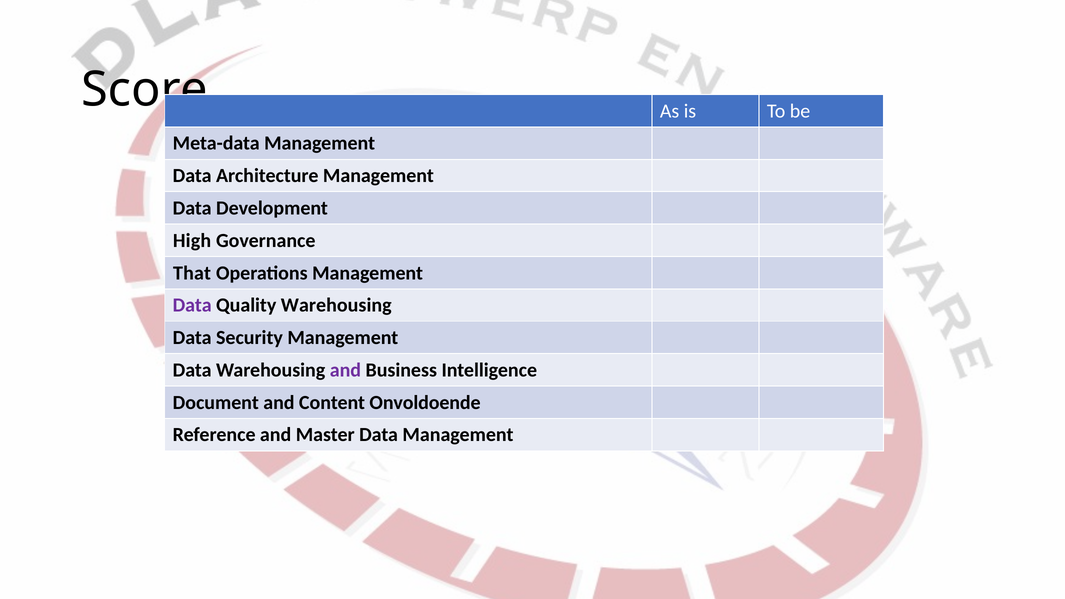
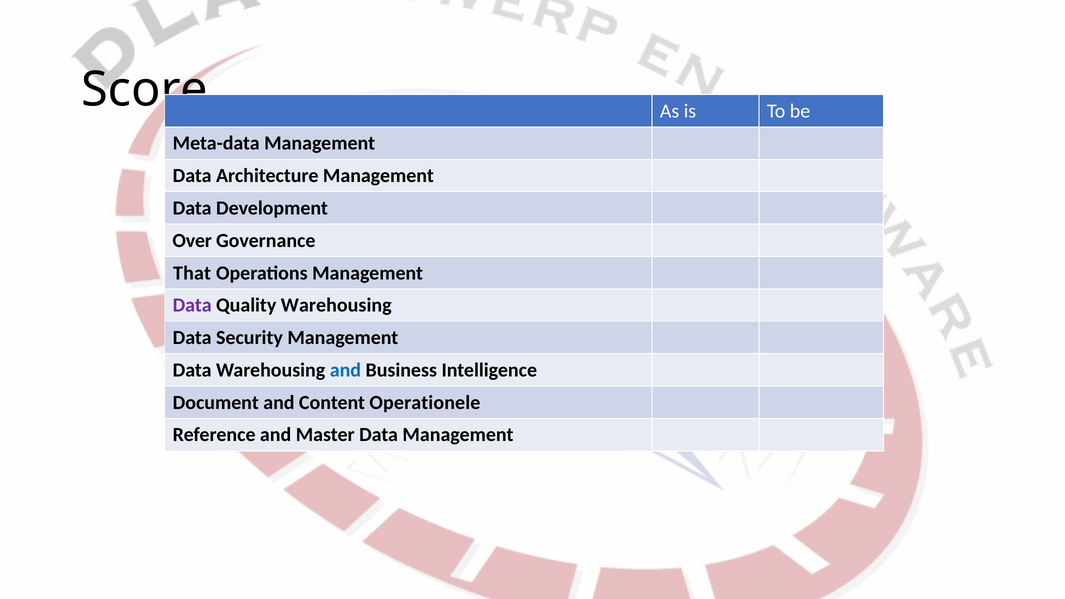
High: High -> Over
and at (345, 370) colour: purple -> blue
Onvoldoende: Onvoldoende -> Operationele
